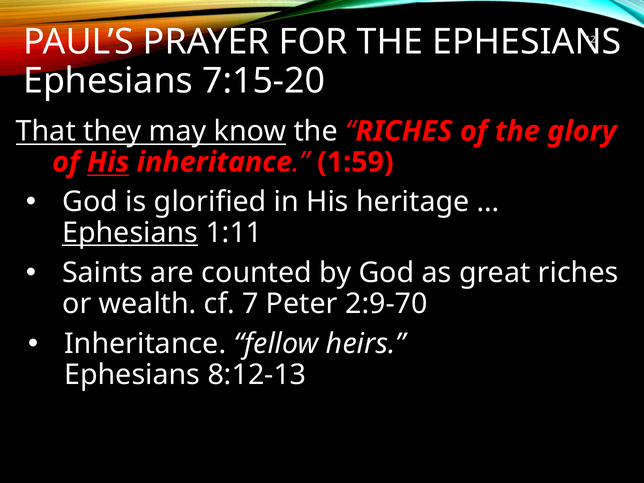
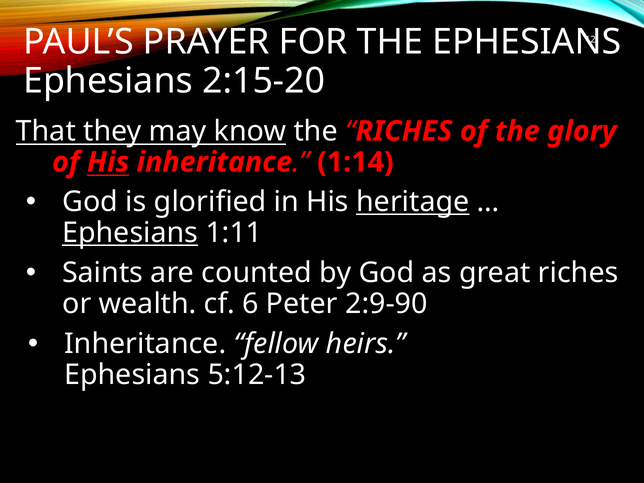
7:15-20: 7:15-20 -> 2:15-20
1:59: 1:59 -> 1:14
heritage underline: none -> present
7: 7 -> 6
2:9-70: 2:9-70 -> 2:9-90
8:12-13: 8:12-13 -> 5:12-13
